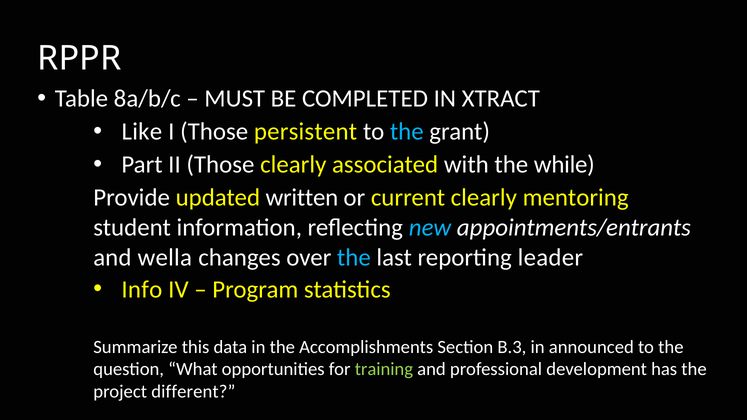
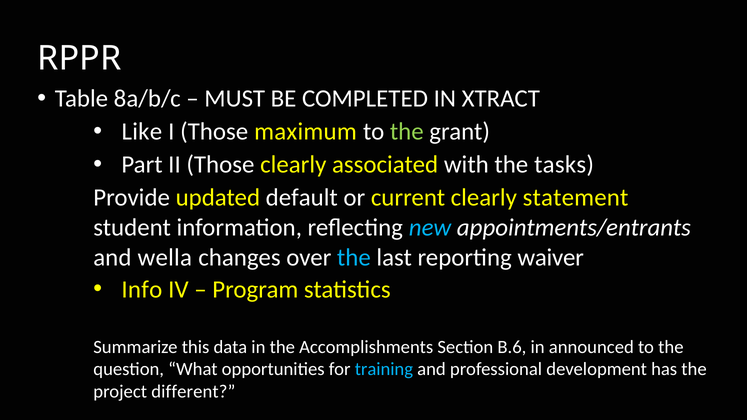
persistent: persistent -> maximum
the at (407, 132) colour: light blue -> light green
while: while -> tasks
written: written -> default
mentoring: mentoring -> statement
leader: leader -> waiver
B.3: B.3 -> B.6
training colour: light green -> light blue
